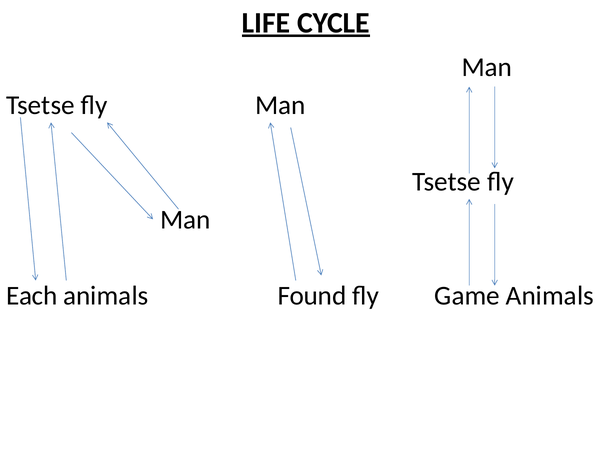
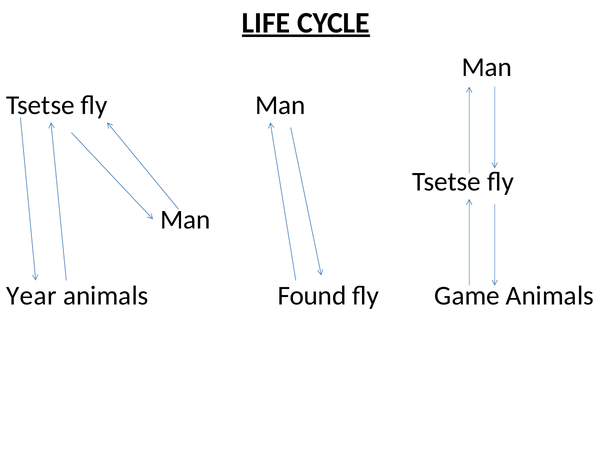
Each: Each -> Year
